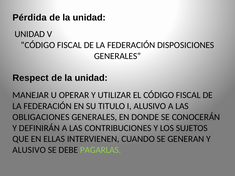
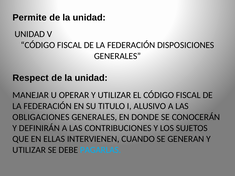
Pérdida: Pérdida -> Permite
ALUSIVO at (29, 150): ALUSIVO -> UTILIZAR
PAGARLAS colour: light green -> light blue
